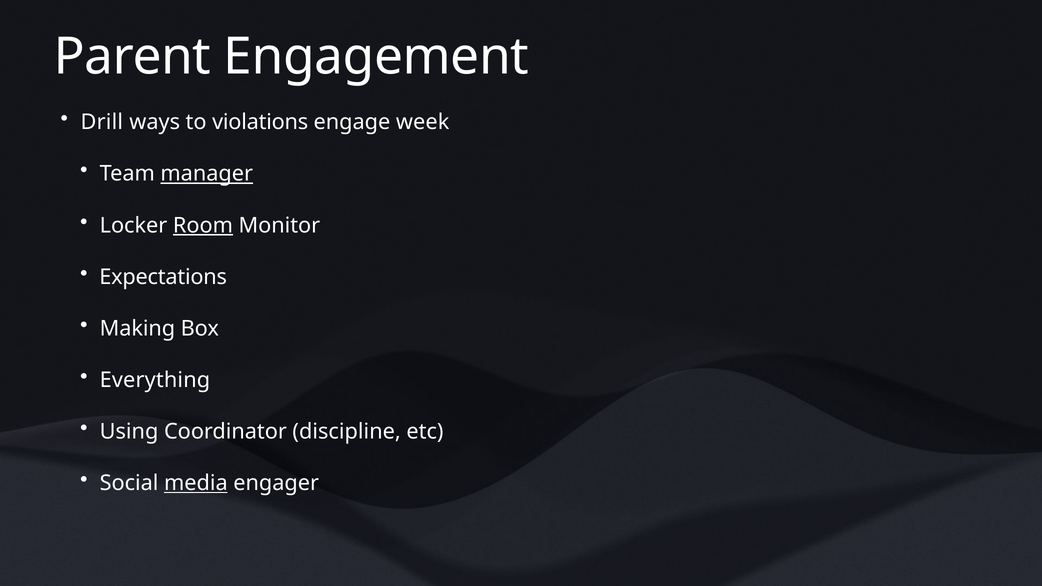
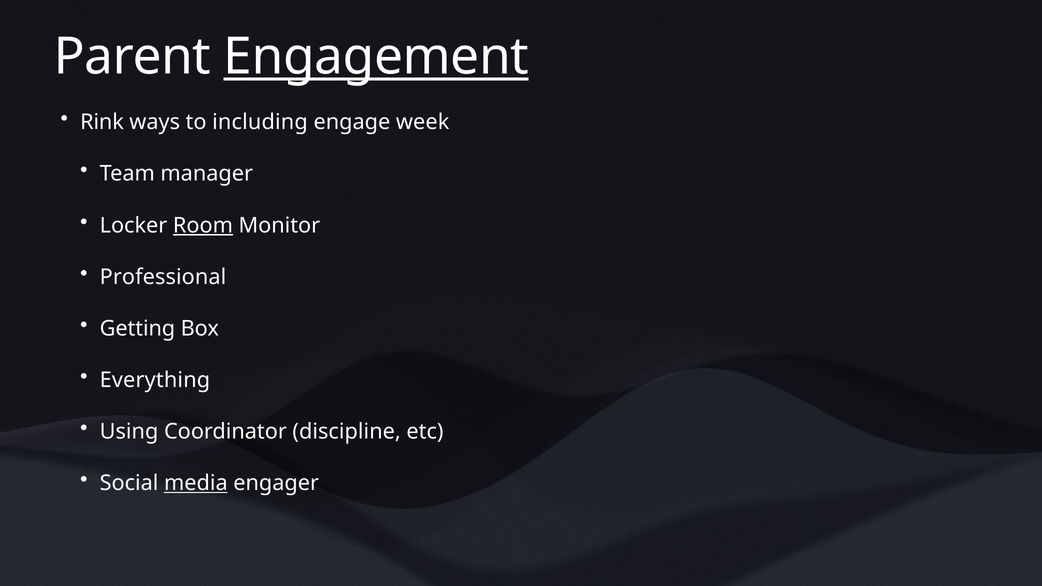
Engagement underline: none -> present
Drill: Drill -> Rink
violations: violations -> including
manager underline: present -> none
Expectations: Expectations -> Professional
Making: Making -> Getting
